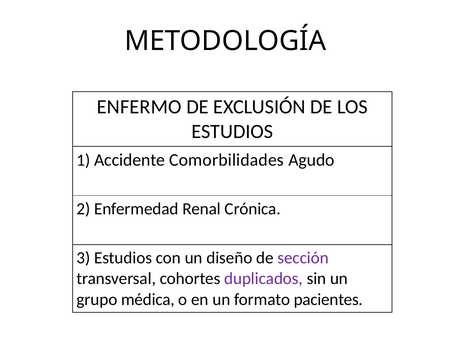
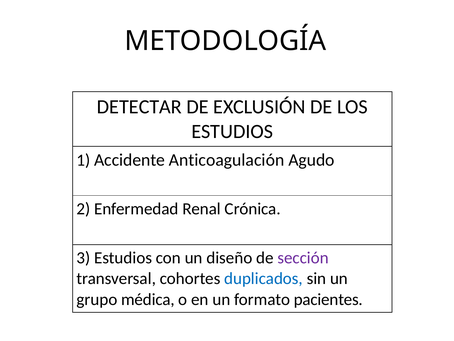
ENFERMO: ENFERMO -> DETECTAR
Comorbilidades: Comorbilidades -> Anticoagulación
duplicados colour: purple -> blue
